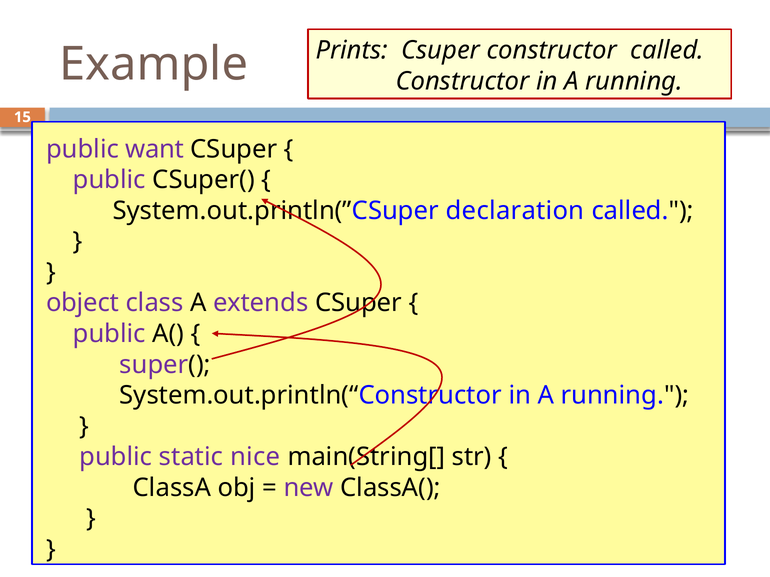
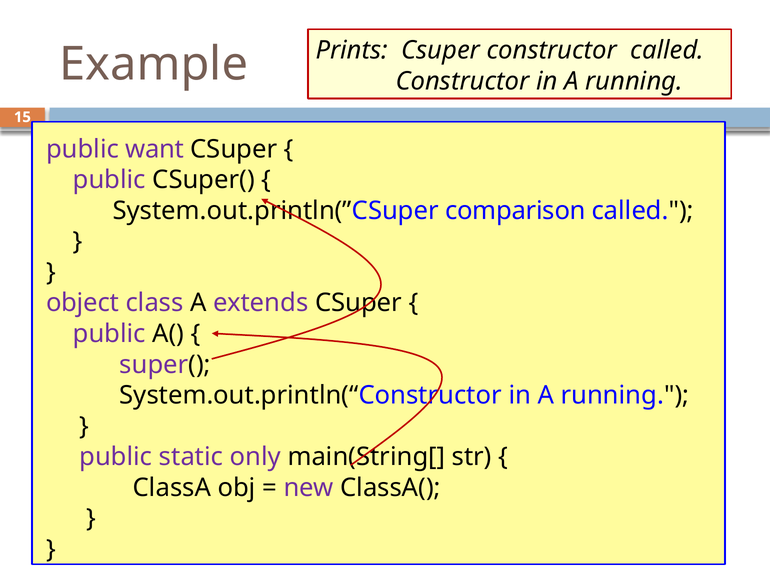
declaration: declaration -> comparison
nice: nice -> only
